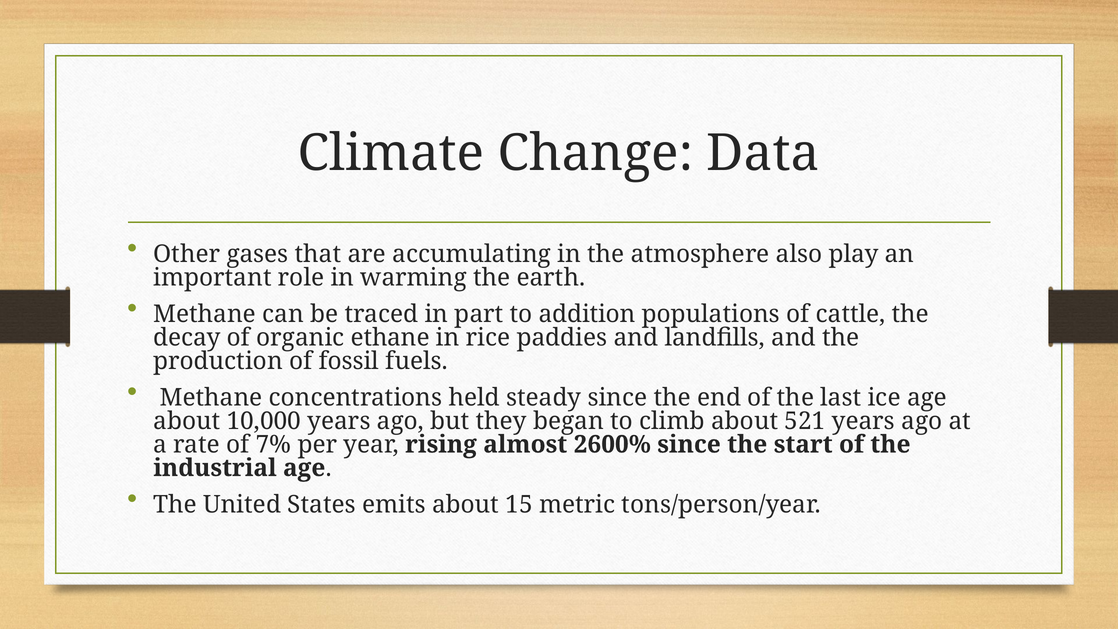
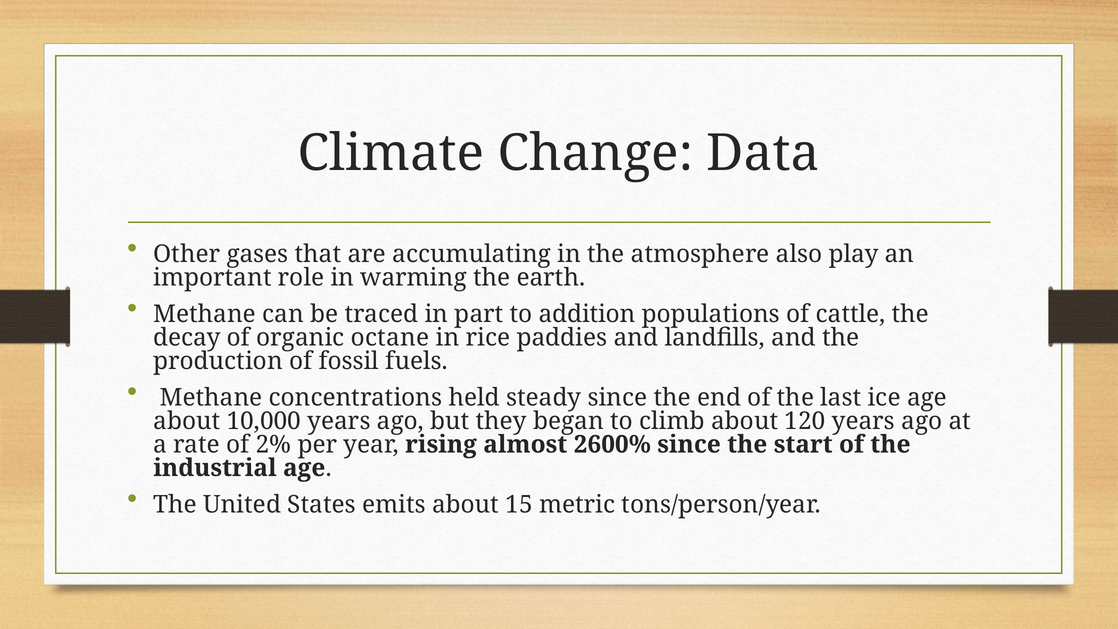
ethane: ethane -> octane
521: 521 -> 120
7%: 7% -> 2%
